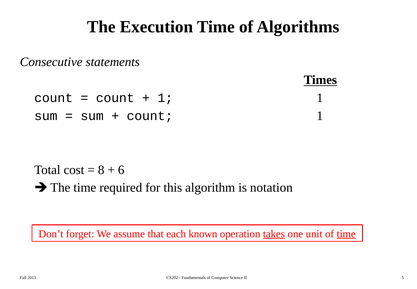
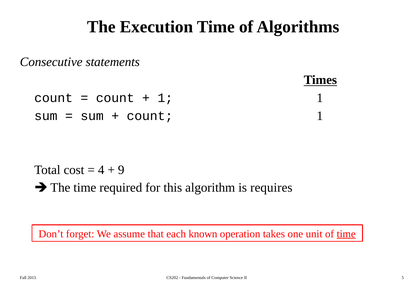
8: 8 -> 4
6: 6 -> 9
notation: notation -> requires
takes underline: present -> none
